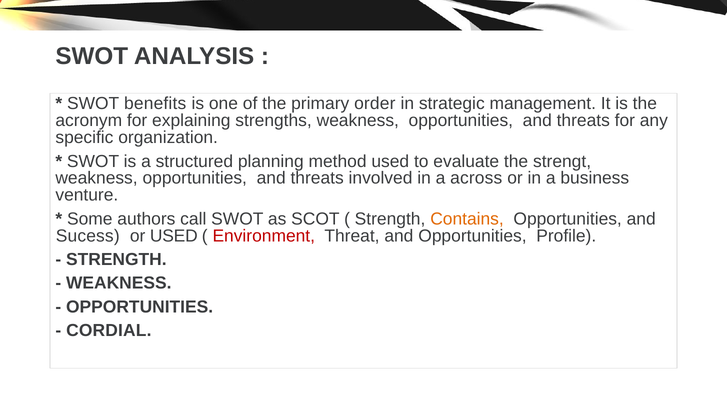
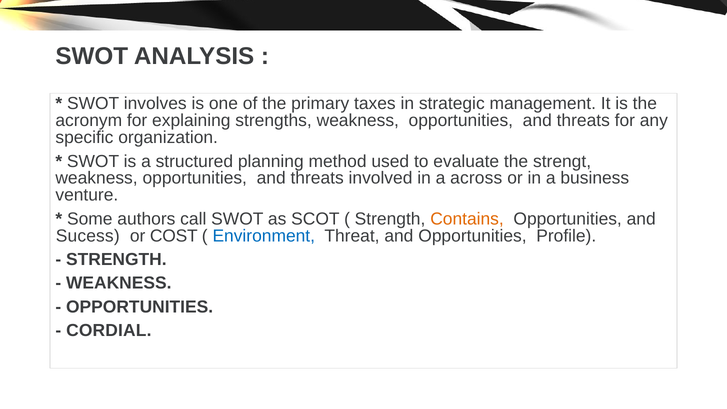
benefits: benefits -> involves
order: order -> taxes
or USED: USED -> COST
Environment colour: red -> blue
